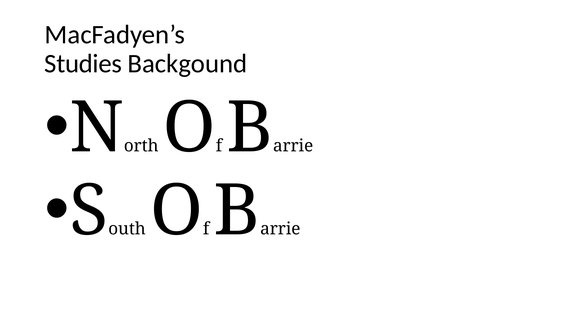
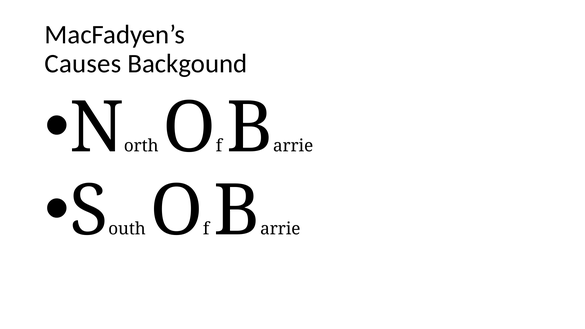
Studies: Studies -> Causes
